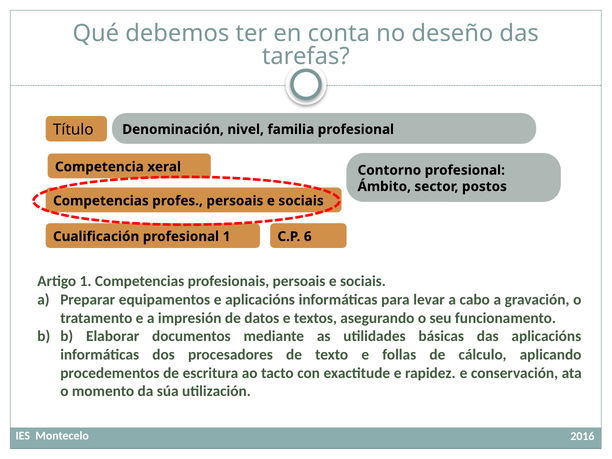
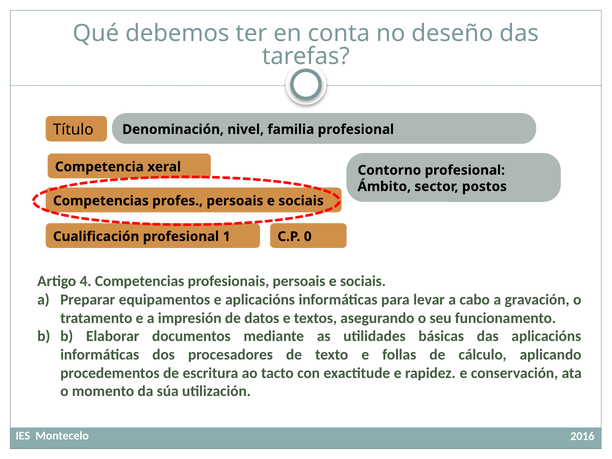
6: 6 -> 0
Artigo 1: 1 -> 4
